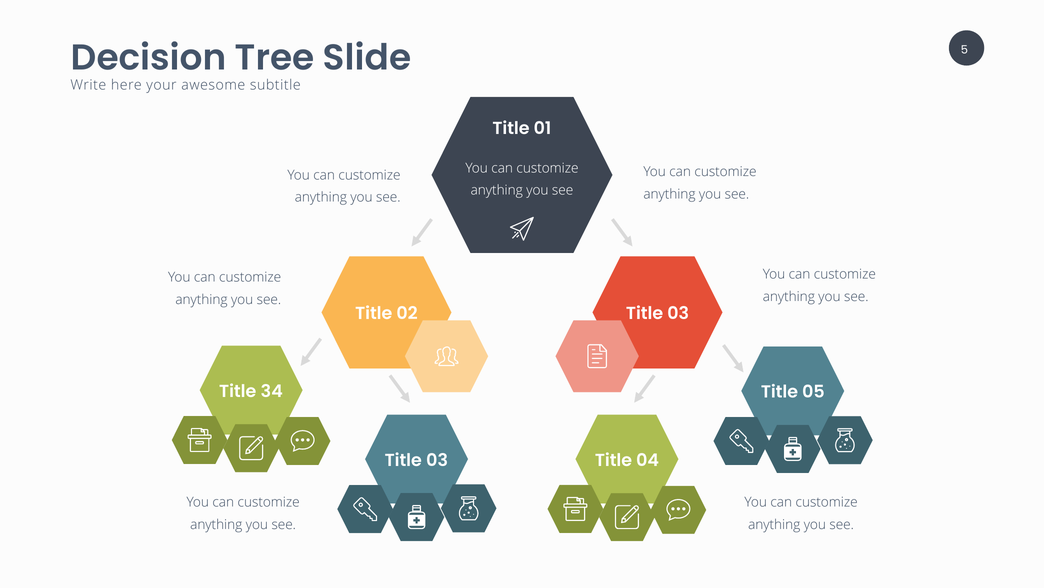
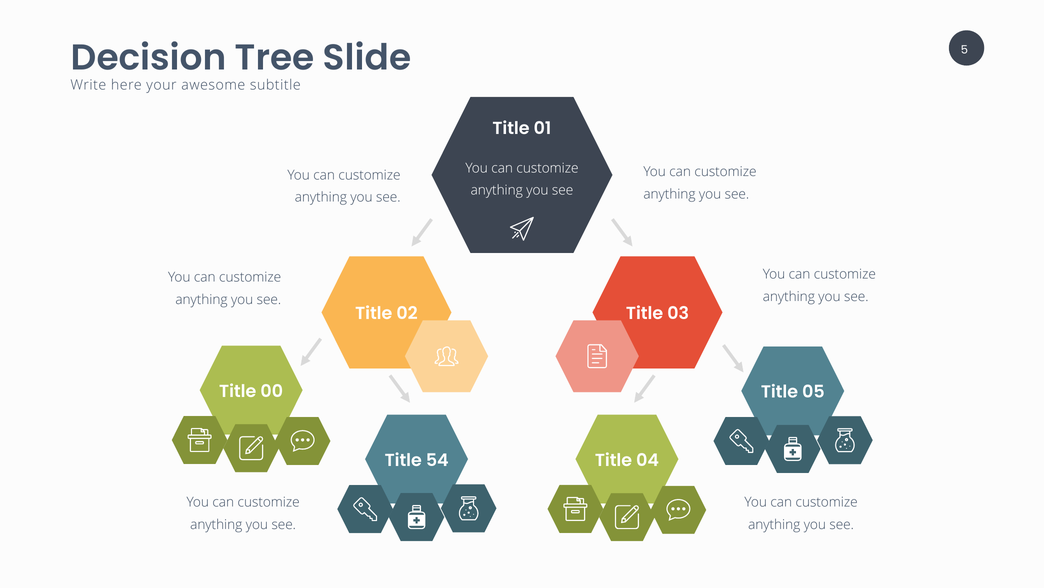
34: 34 -> 00
03 at (437, 460): 03 -> 54
